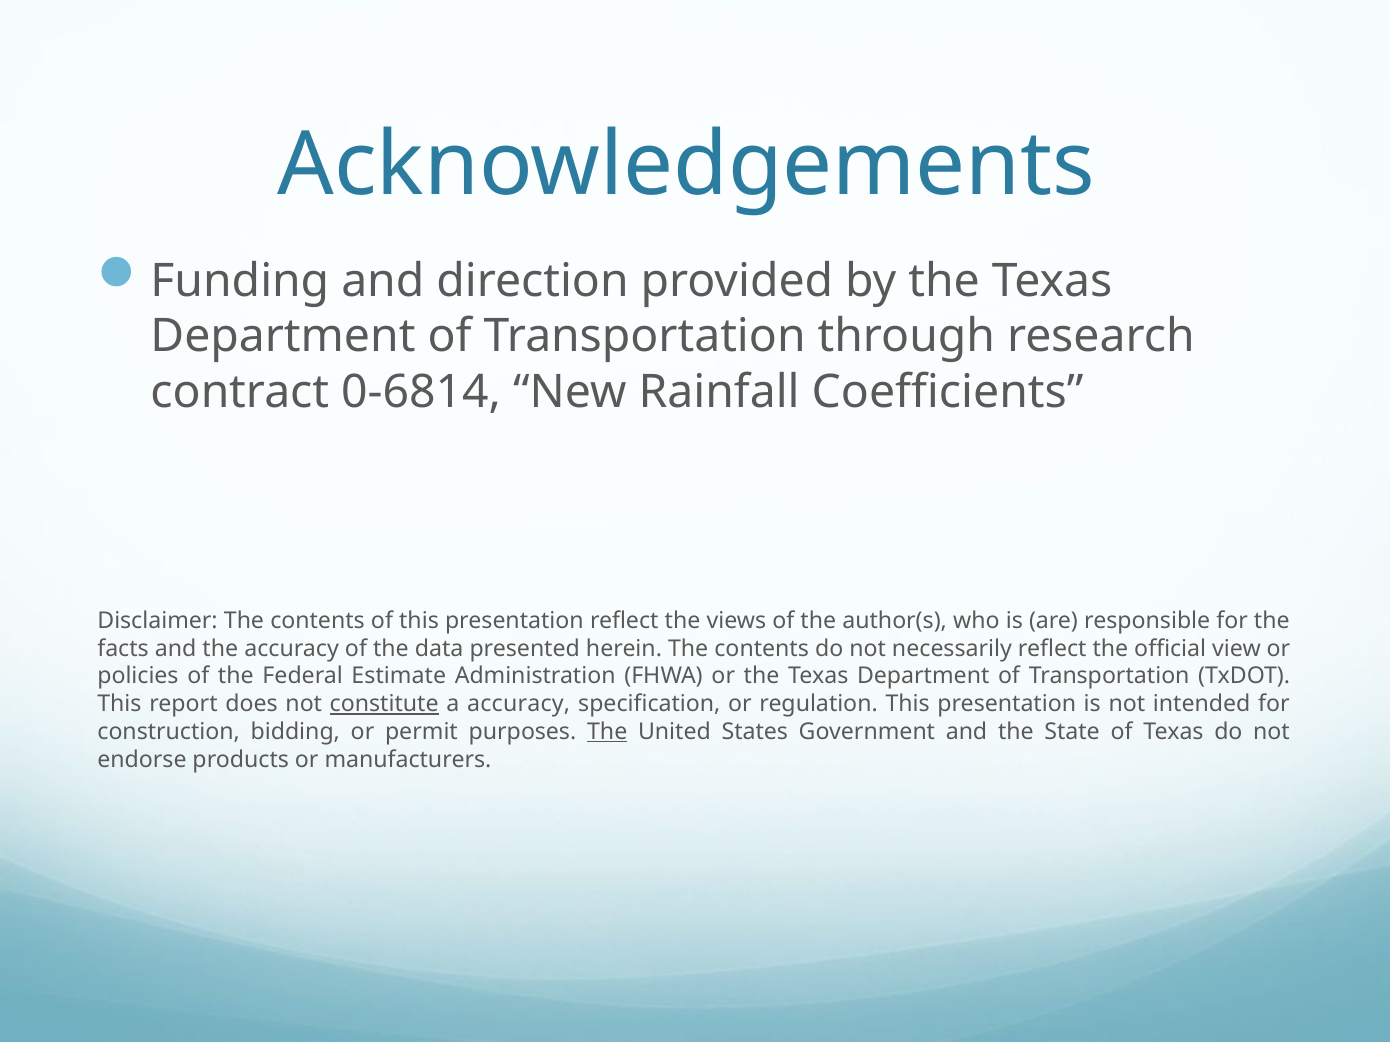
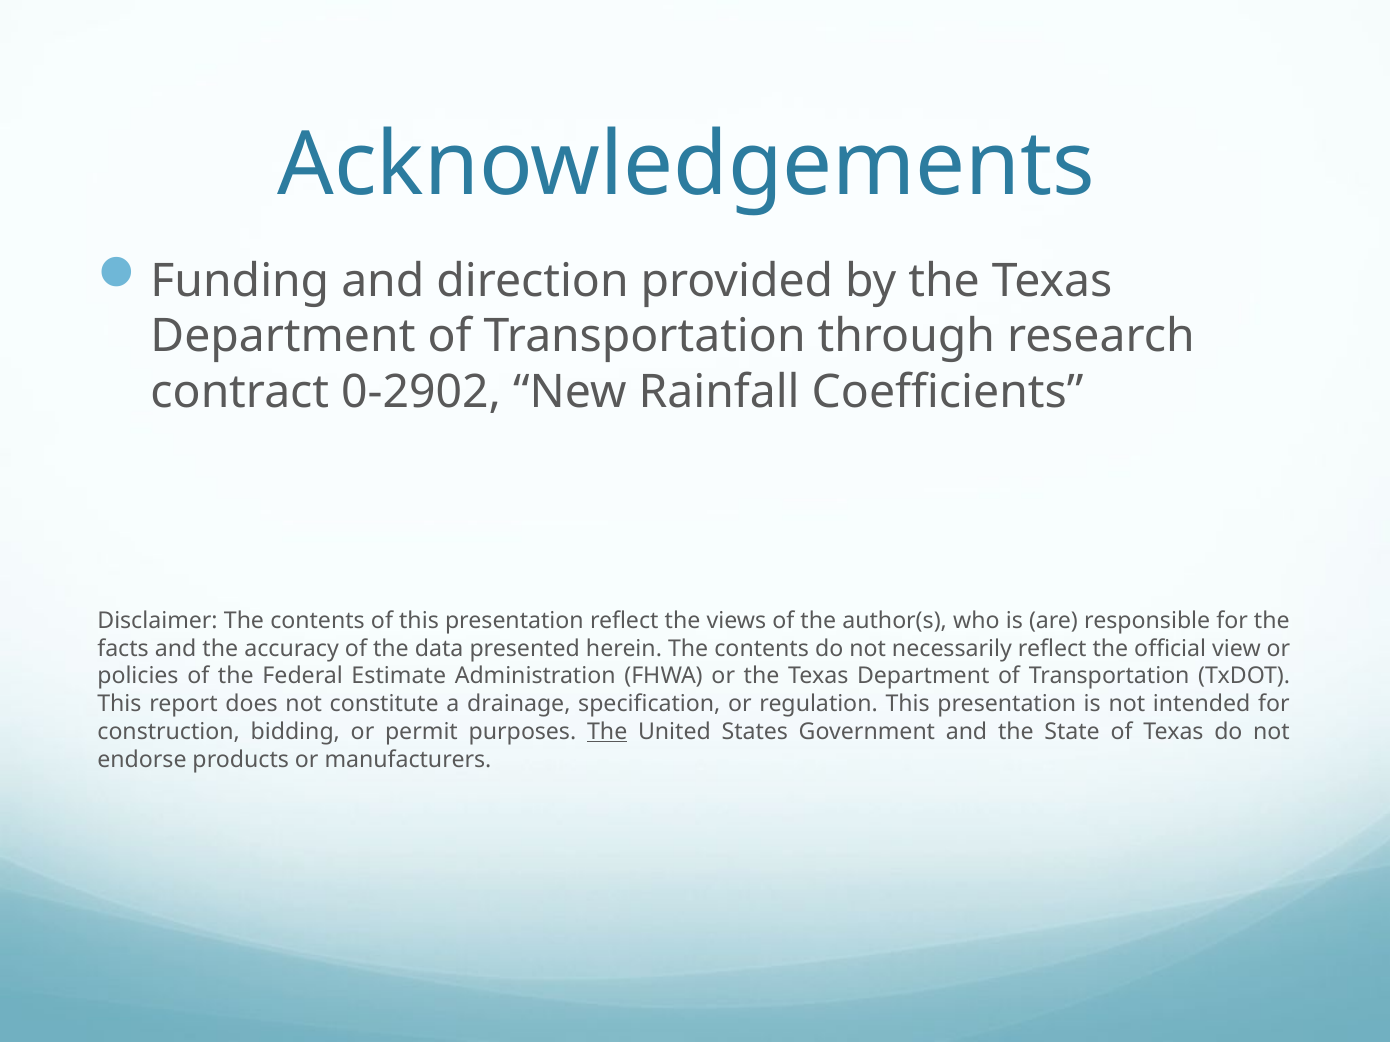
0-6814: 0-6814 -> 0-2902
constitute underline: present -> none
a accuracy: accuracy -> drainage
